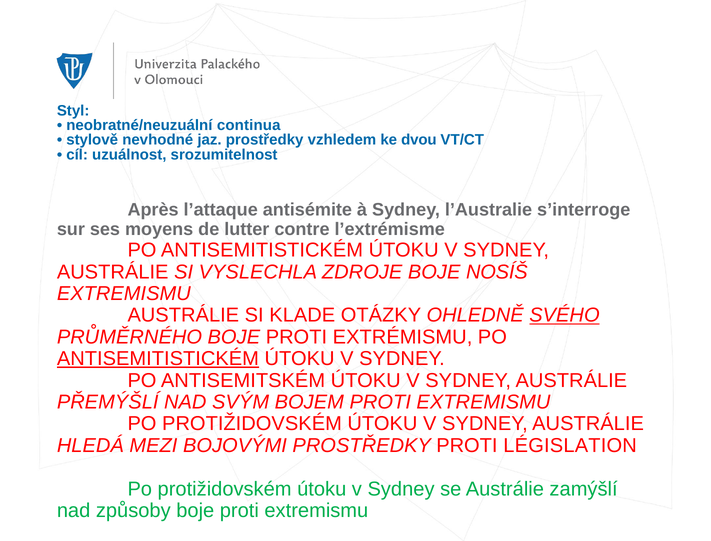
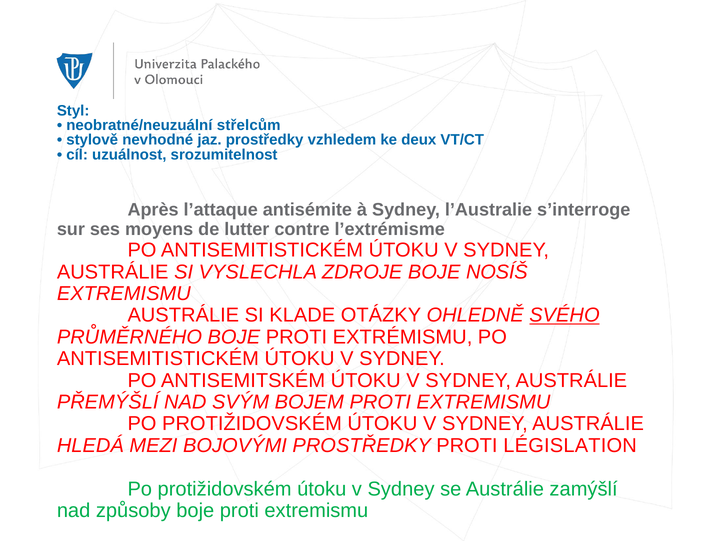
continua: continua -> střelcům
dvou: dvou -> deux
ANTISEMITISTICKÉM at (158, 358) underline: present -> none
